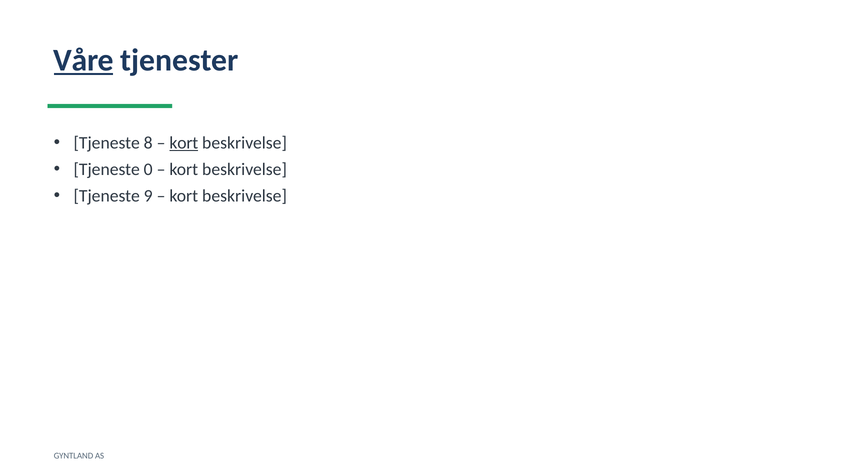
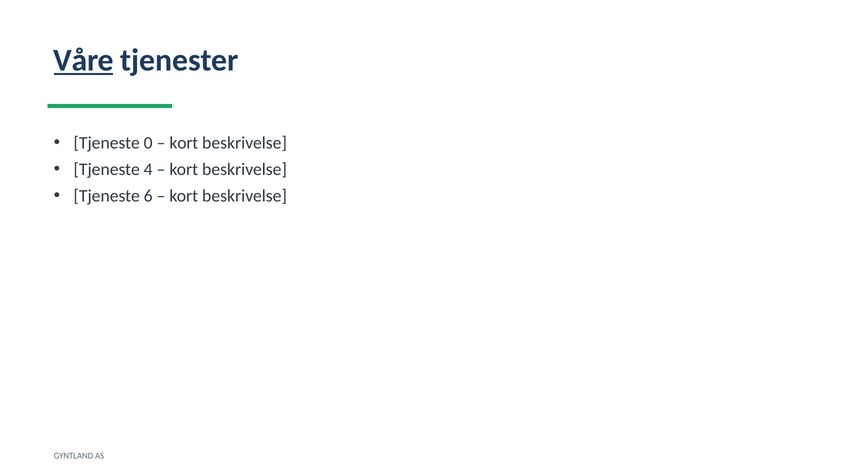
8: 8 -> 0
kort at (184, 143) underline: present -> none
0: 0 -> 4
9: 9 -> 6
